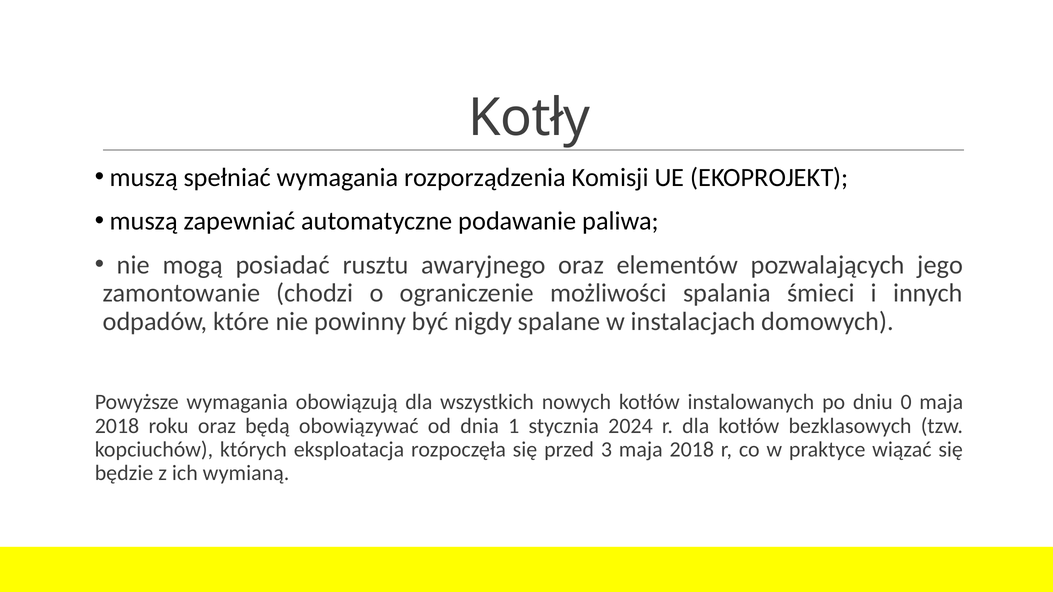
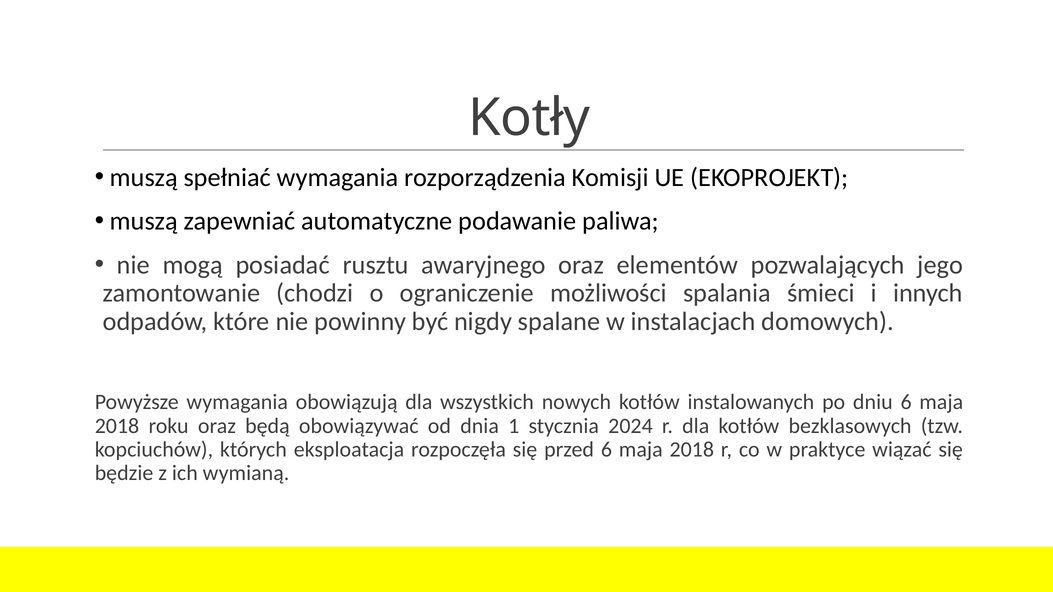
dniu 0: 0 -> 6
przed 3: 3 -> 6
